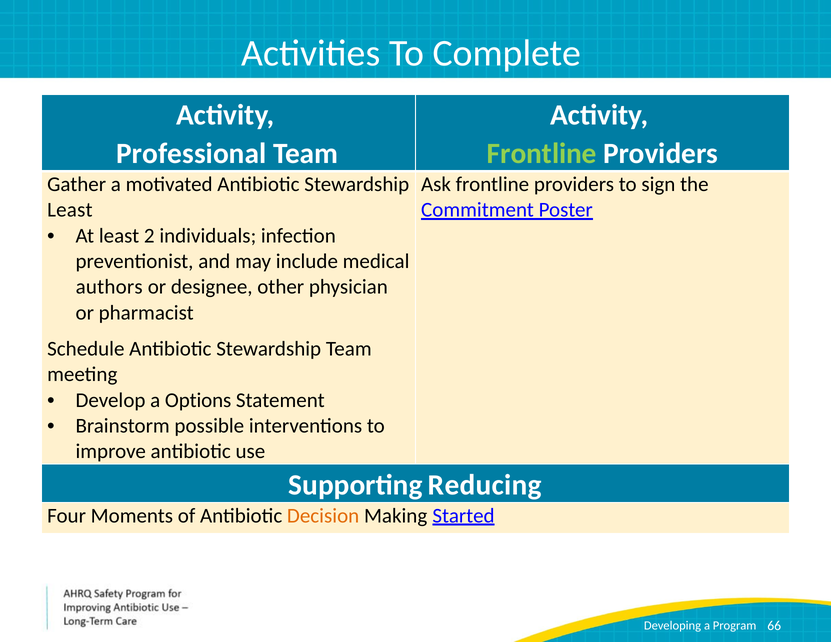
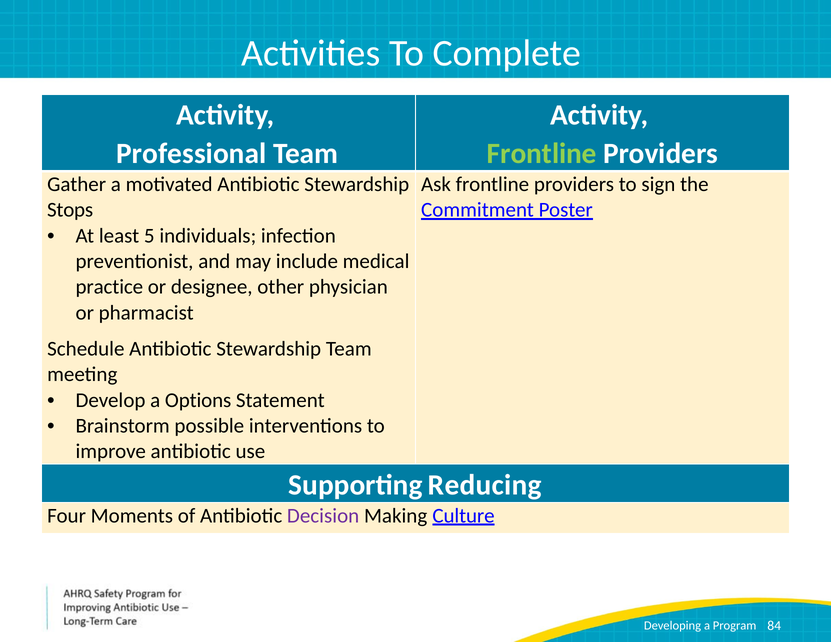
Least at (70, 210): Least -> Stops
2: 2 -> 5
authors: authors -> practice
Decision colour: orange -> purple
Started: Started -> Culture
66: 66 -> 84
